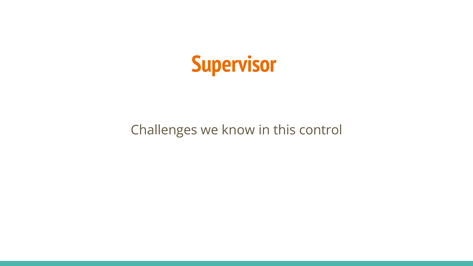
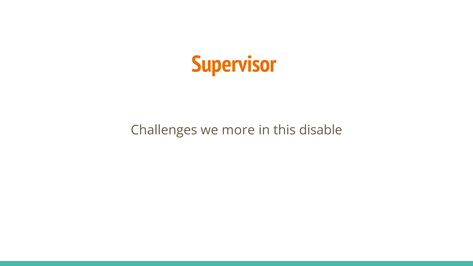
know: know -> more
control: control -> disable
